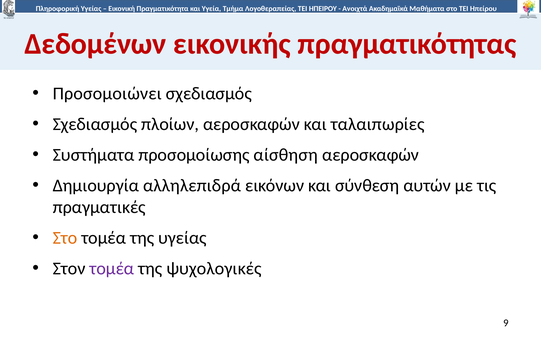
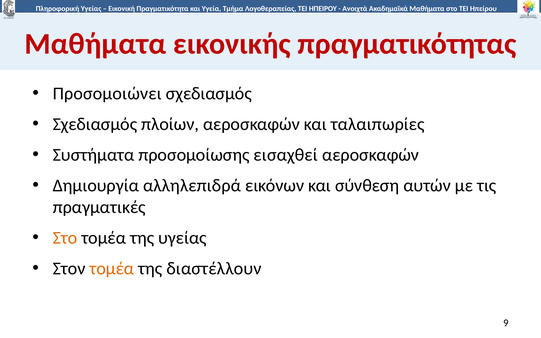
Δεδομένων at (95, 44): Δεδομένων -> Μαθήματα
αίσθηση: αίσθηση -> εισαχθεί
τομέα at (112, 269) colour: purple -> orange
ψυχολογικές: ψυχολογικές -> διαστέλλουν
